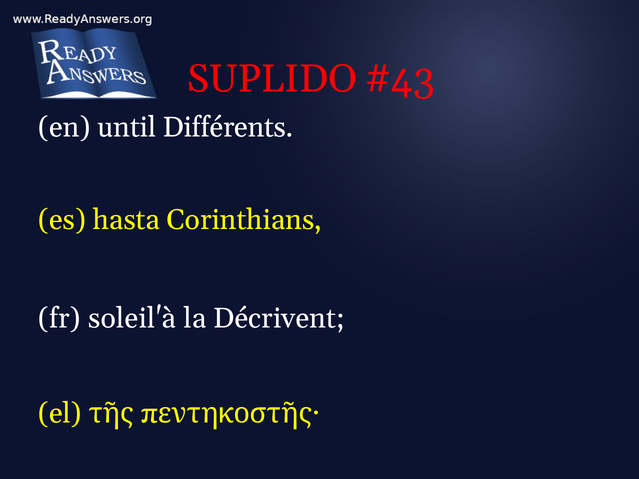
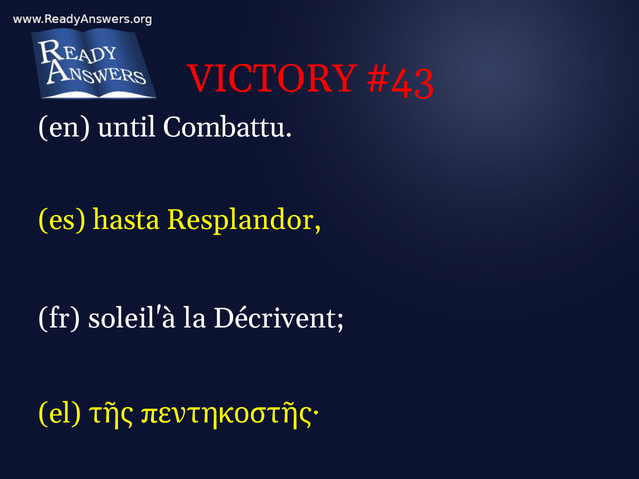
SUPLIDO: SUPLIDO -> VICTORY
Différents: Différents -> Combattu
Corinthians: Corinthians -> Resplandor
